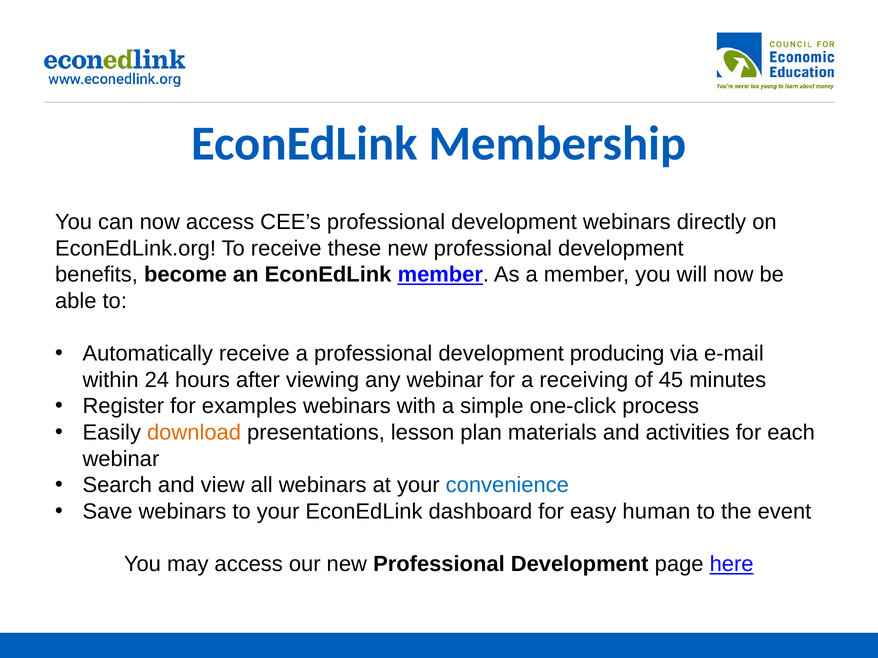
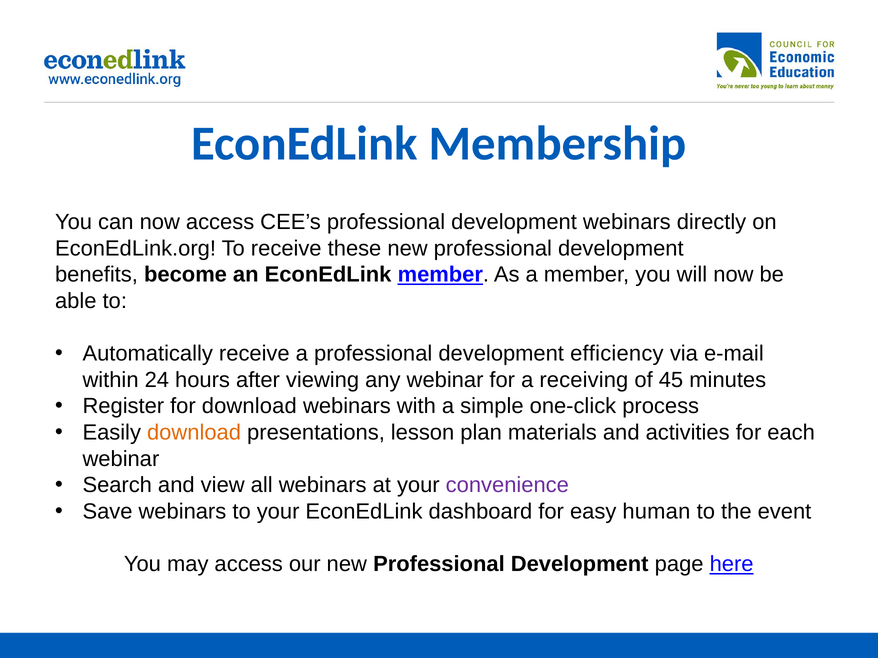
producing: producing -> efficiency
for examples: examples -> download
convenience colour: blue -> purple
